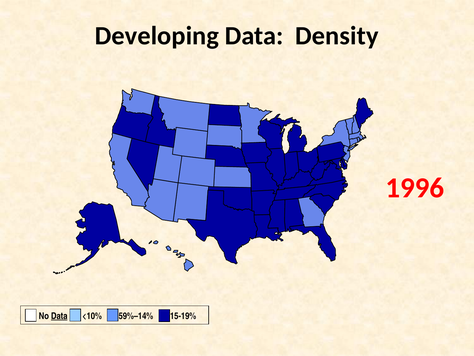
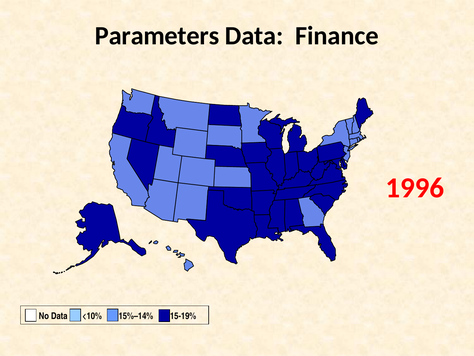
Developing: Developing -> Parameters
Density: Density -> Finance
Data at (59, 316) underline: present -> none
59%–14%: 59%–14% -> 15%–14%
